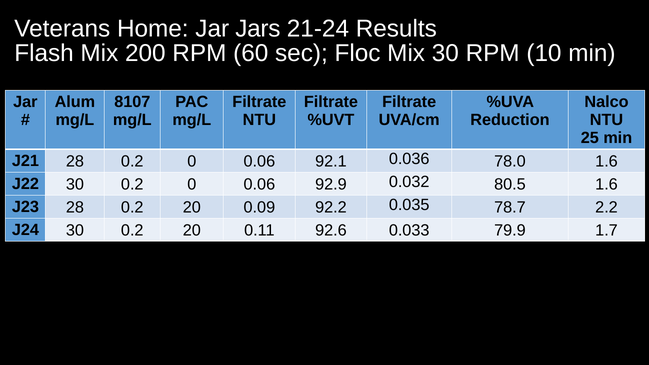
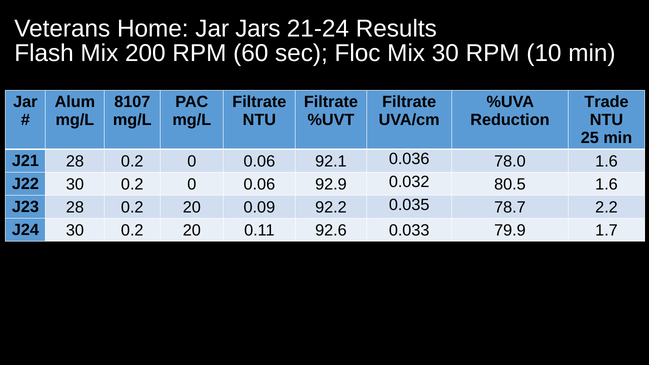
Nalco: Nalco -> Trade
